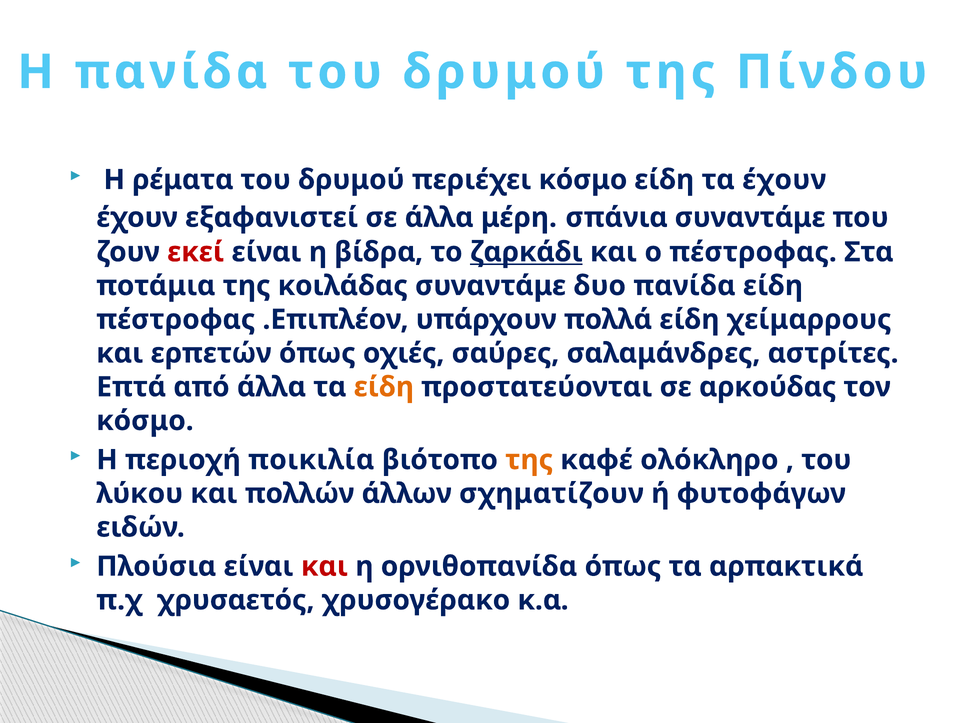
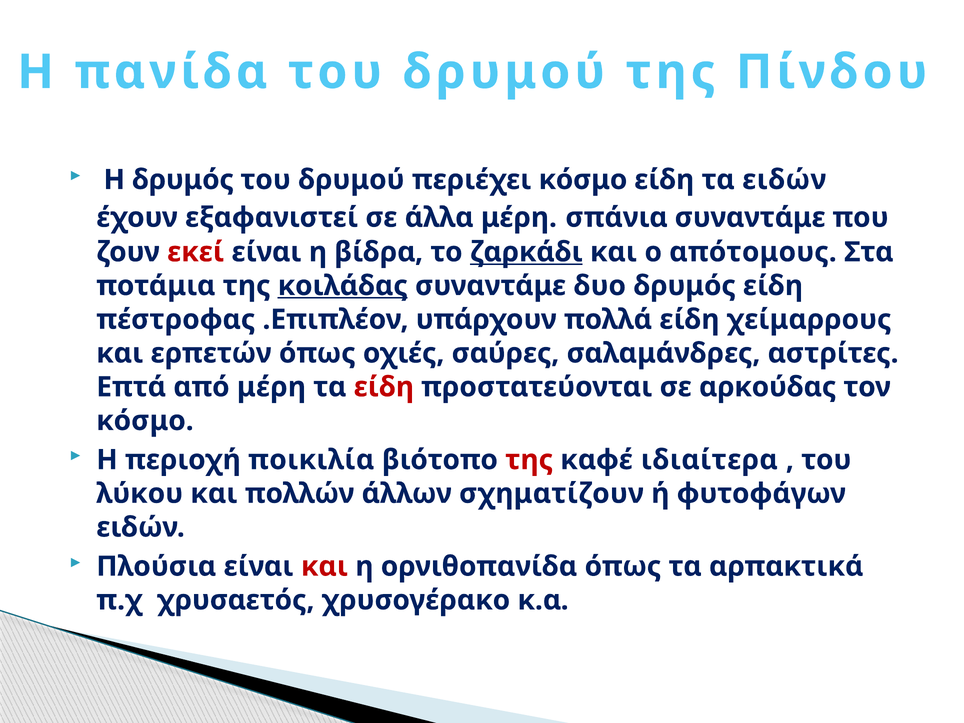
Η ρέματα: ρέματα -> δρυμός
τα έχουν: έχουν -> ειδών
ο πέστροφας: πέστροφας -> απότομους
κοιλάδας underline: none -> present
δυο πανίδα: πανίδα -> δρυμός
από άλλα: άλλα -> μέρη
είδη at (384, 387) colour: orange -> red
της at (529, 460) colour: orange -> red
ολόκληρο: ολόκληρο -> ιδιαίτερα
